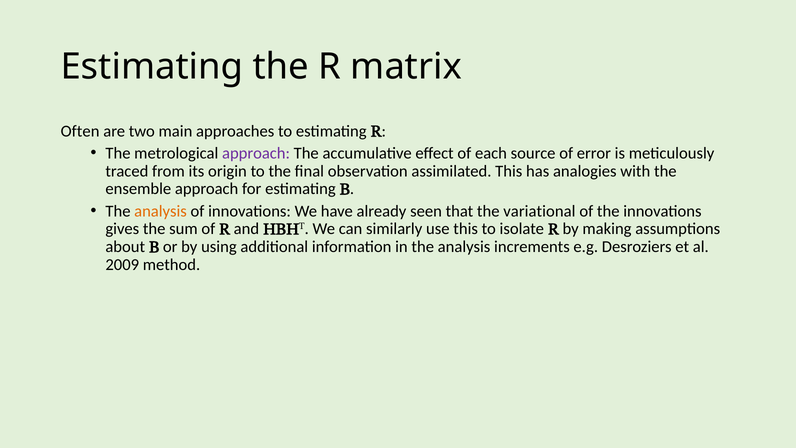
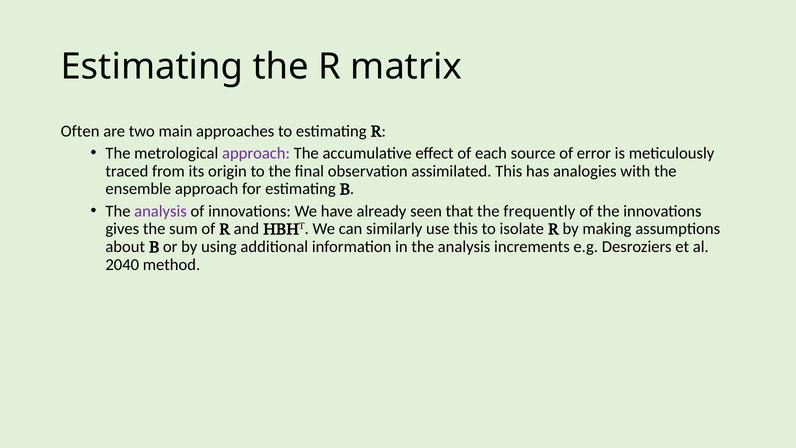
analysis at (161, 211) colour: orange -> purple
variational: variational -> frequently
2009: 2009 -> 2040
